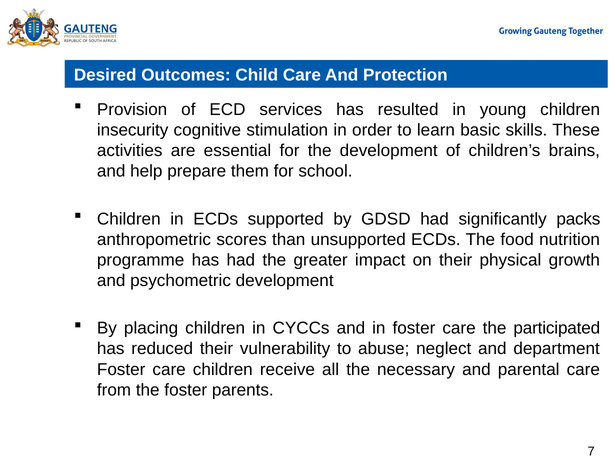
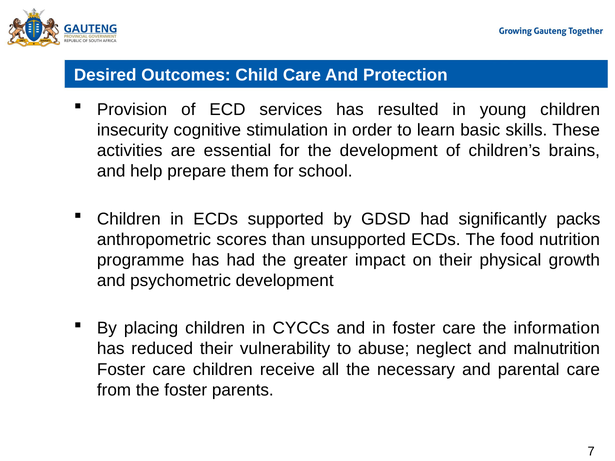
participated: participated -> information
department: department -> malnutrition
